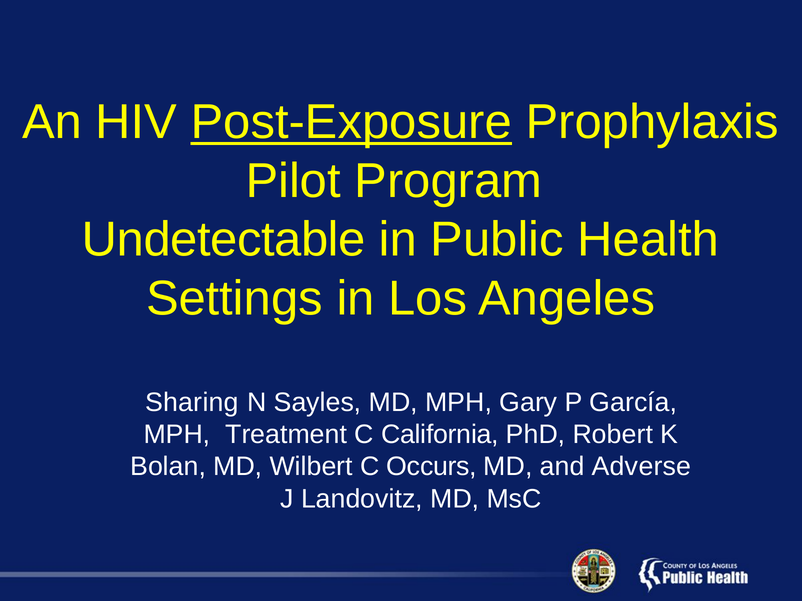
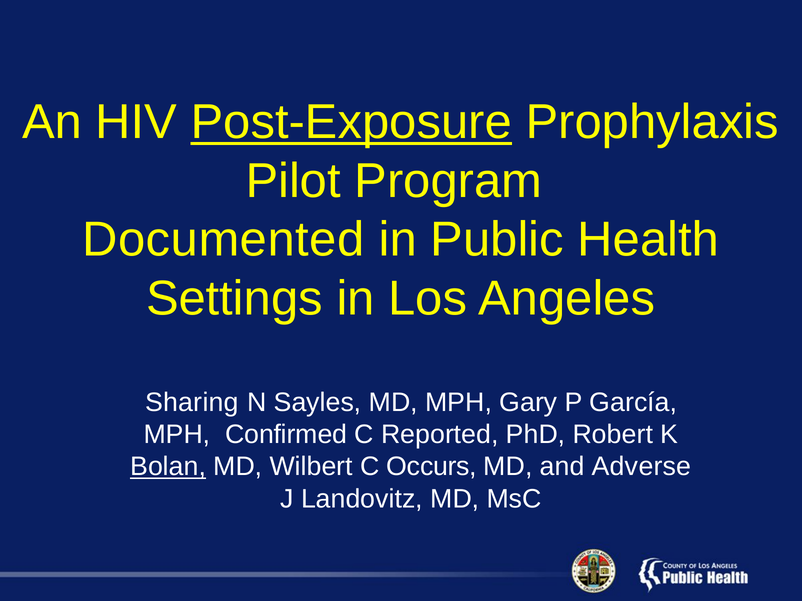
Undetectable: Undetectable -> Documented
Treatment: Treatment -> Confirmed
California: California -> Reported
Bolan underline: none -> present
